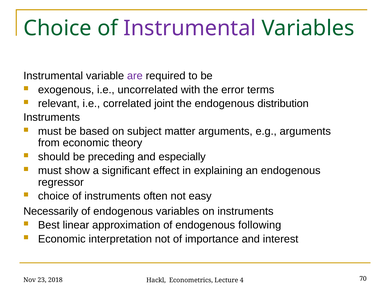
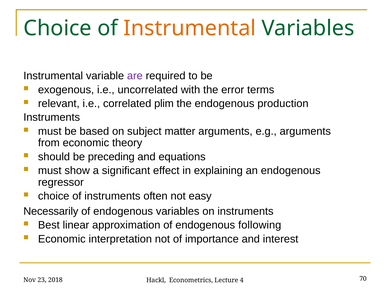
Instrumental at (190, 28) colour: purple -> orange
joint: joint -> plim
distribution: distribution -> production
especially: especially -> equations
